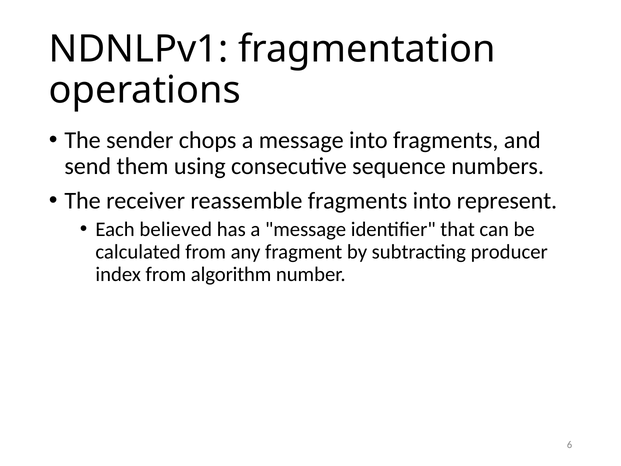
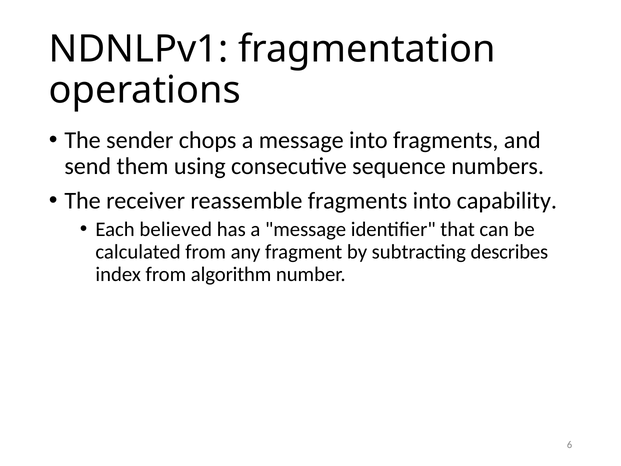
represent: represent -> capability
producer: producer -> describes
